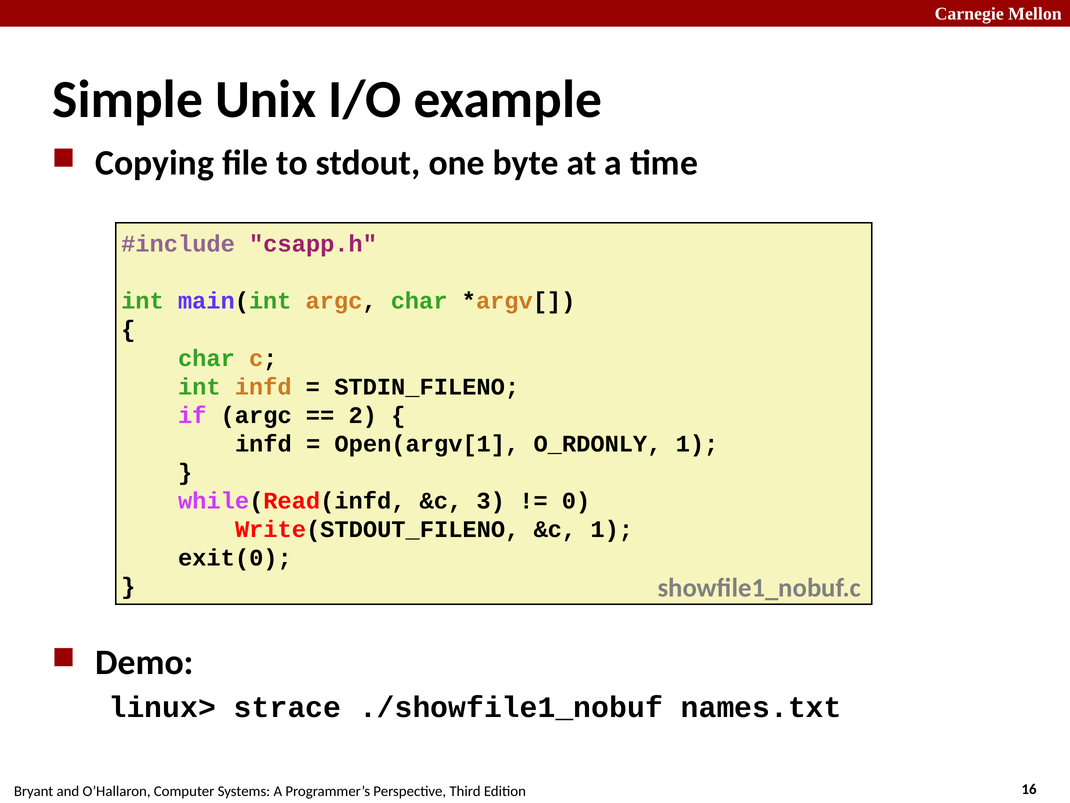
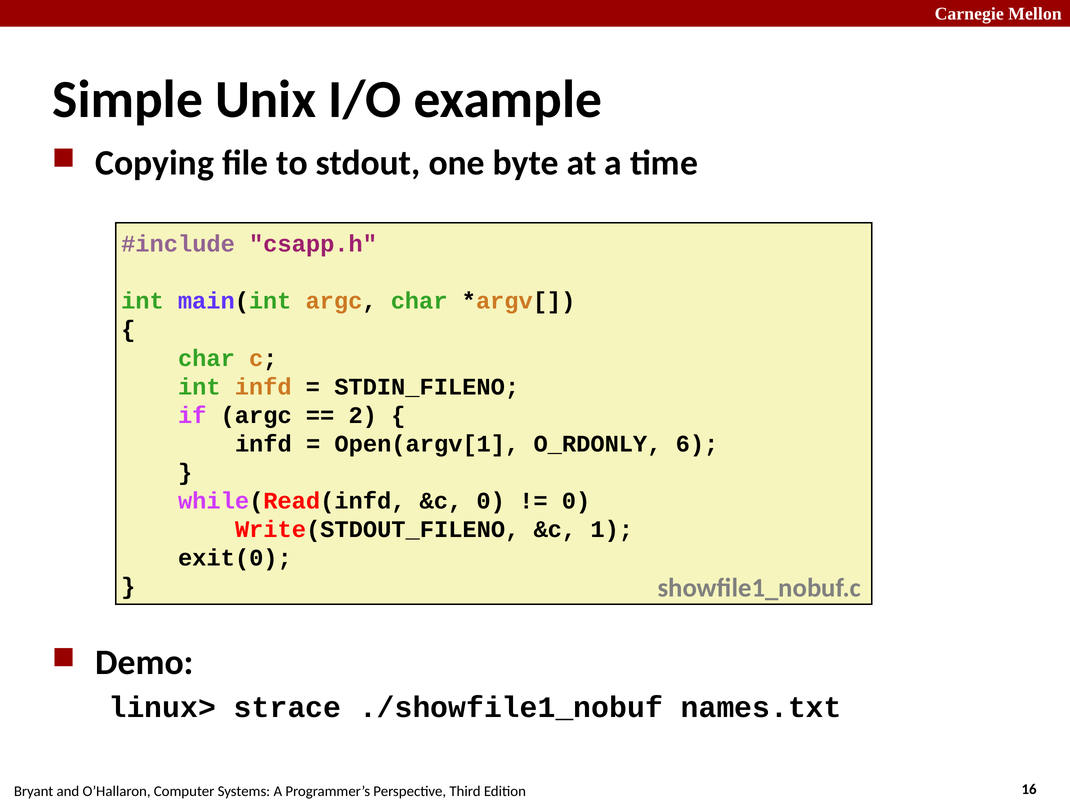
O_RDONLY 1: 1 -> 6
&c 3: 3 -> 0
